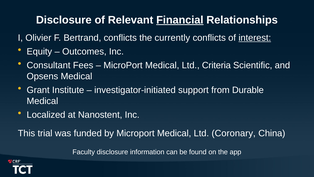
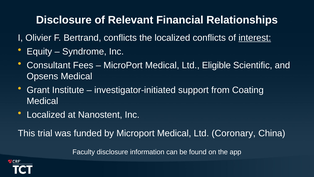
Financial underline: present -> none
the currently: currently -> localized
Outcomes: Outcomes -> Syndrome
Criteria: Criteria -> Eligible
Durable: Durable -> Coating
